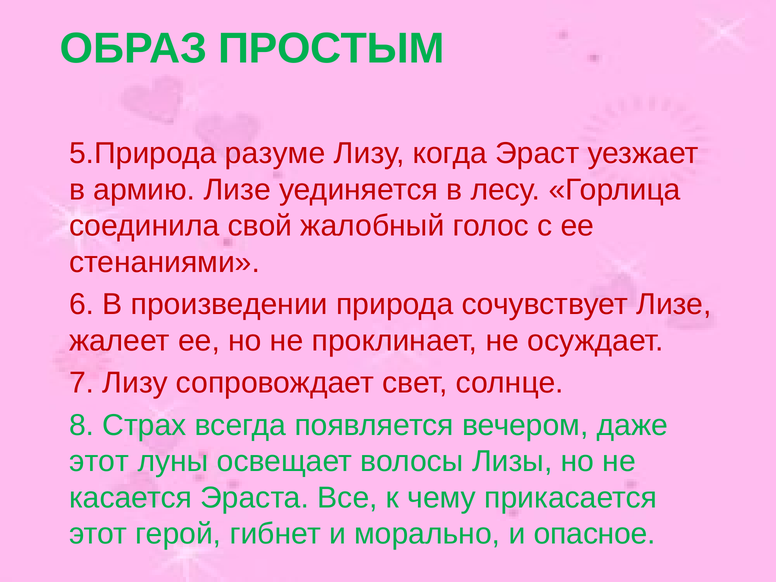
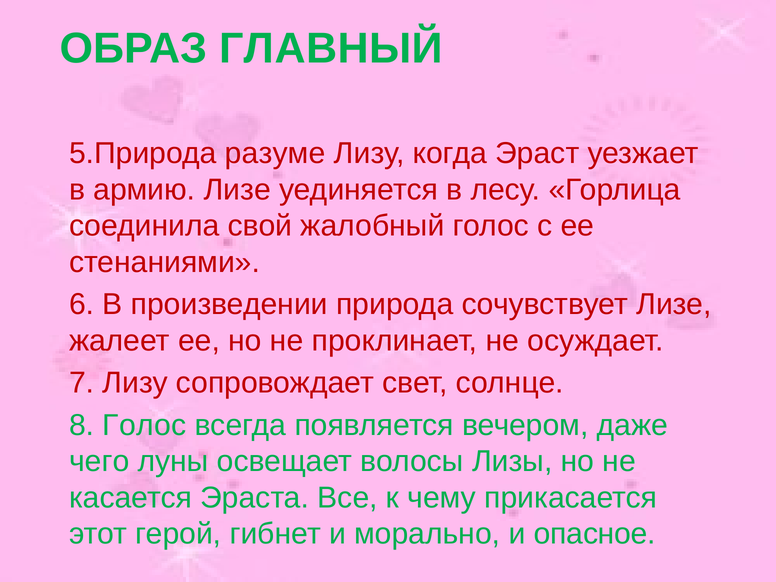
ПРОСТЫМ: ПРОСТЫМ -> ГЛАВНЫЙ
8 Страх: Страх -> Голос
этот at (99, 461): этот -> чего
